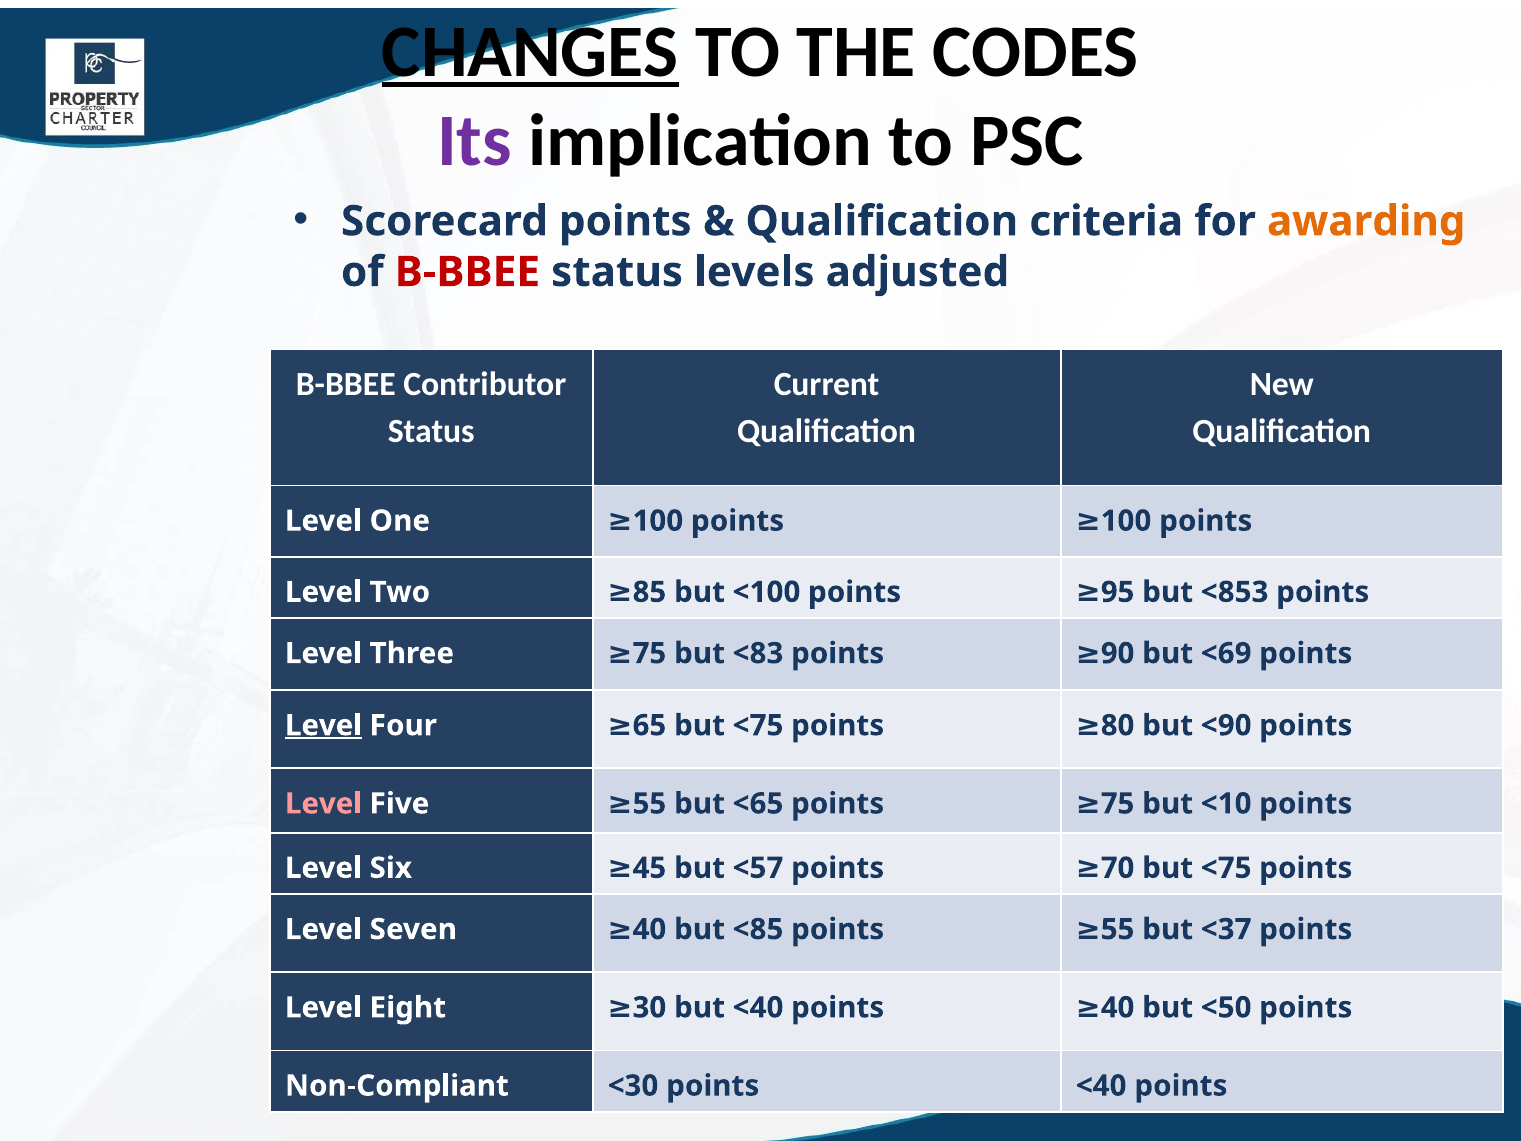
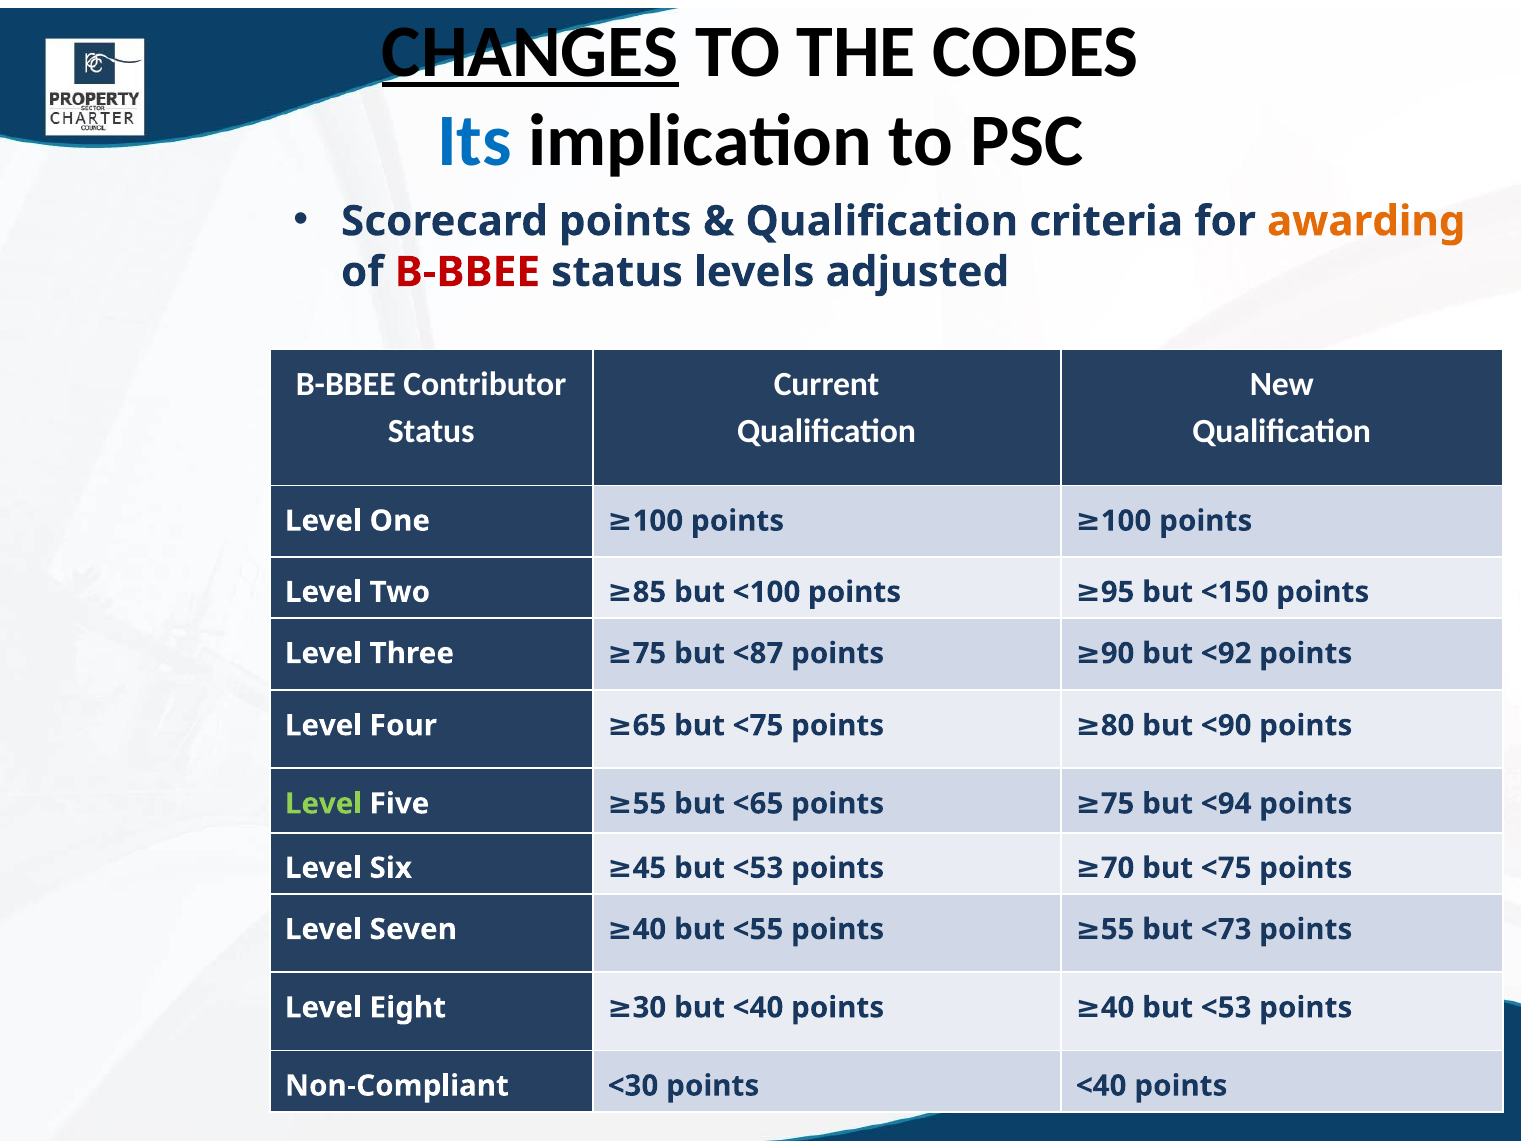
Its colour: purple -> blue
<853: <853 -> <150
<83: <83 -> <87
<69: <69 -> <92
Level at (324, 725) underline: present -> none
Level at (324, 804) colour: pink -> light green
<10: <10 -> <94
<57 at (758, 868): <57 -> <53
<85: <85 -> <55
<37: <37 -> <73
<50 at (1226, 1007): <50 -> <53
